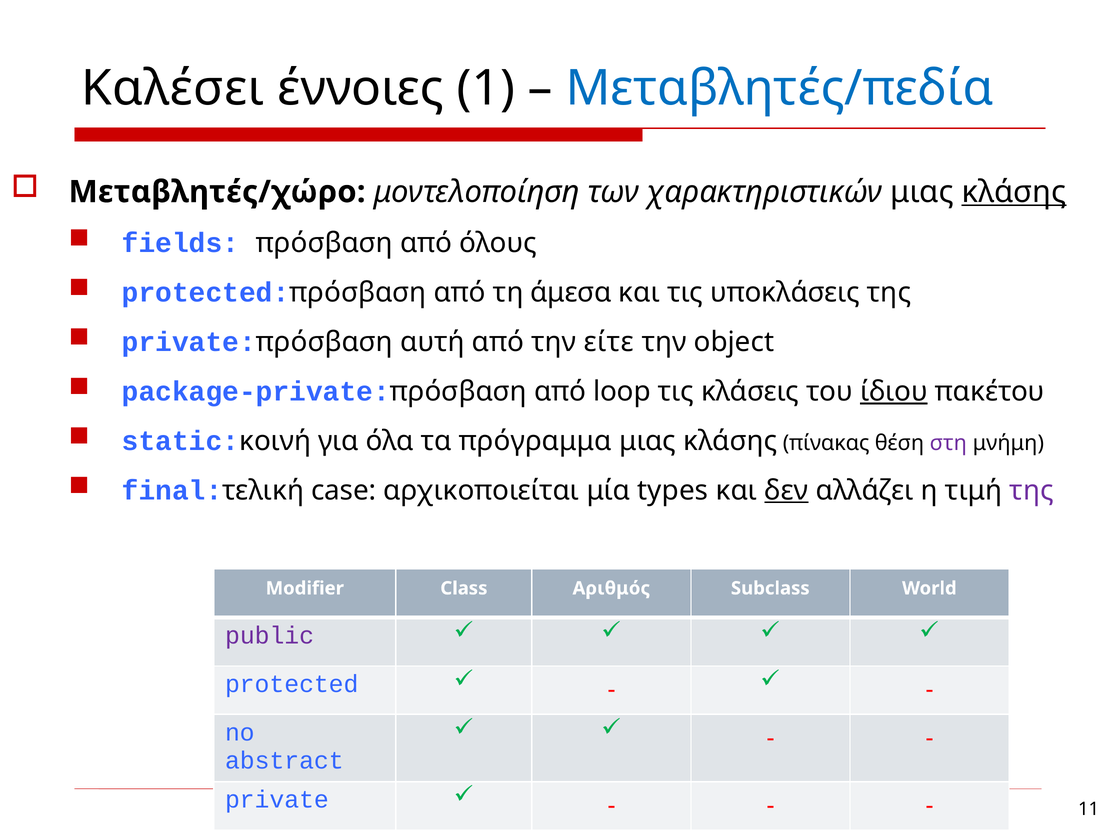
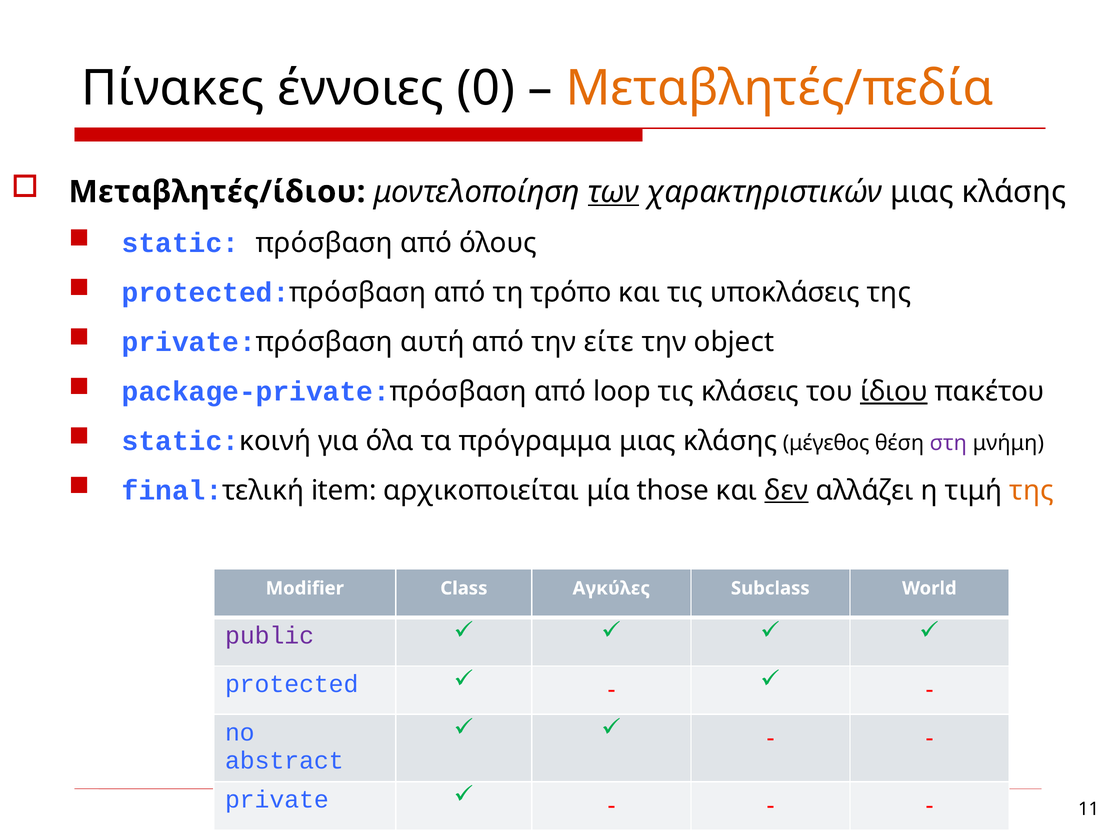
Καλέσει: Καλέσει -> Πίνακες
1: 1 -> 0
Μεταβλητές/πεδία colour: blue -> orange
Μεταβλητές/χώρο: Μεταβλητές/χώρο -> Μεταβλητές/ίδιου
των underline: none -> present
κλάσης at (1014, 192) underline: present -> none
fields: fields -> static
άμεσα: άμεσα -> τρόπο
πίνακας: πίνακας -> μέγεθος
case: case -> item
types: types -> those
της at (1032, 490) colour: purple -> orange
Αριθμός: Αριθμός -> Αγκύλες
